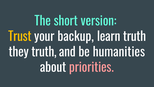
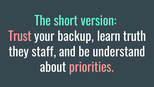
Trust colour: yellow -> pink
they truth: truth -> staff
humanities: humanities -> understand
